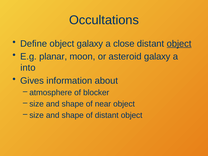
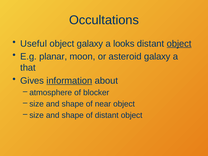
Define: Define -> Useful
close: close -> looks
into: into -> that
information underline: none -> present
